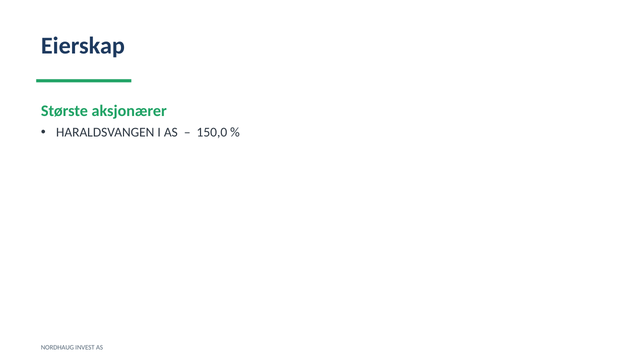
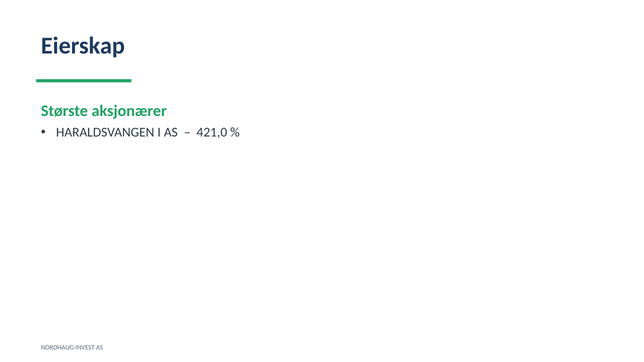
150,0: 150,0 -> 421,0
